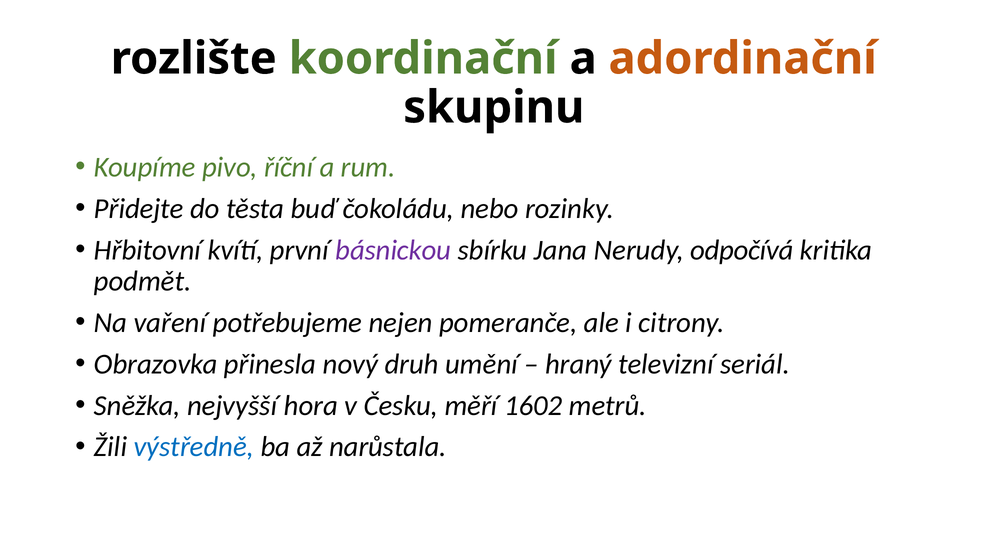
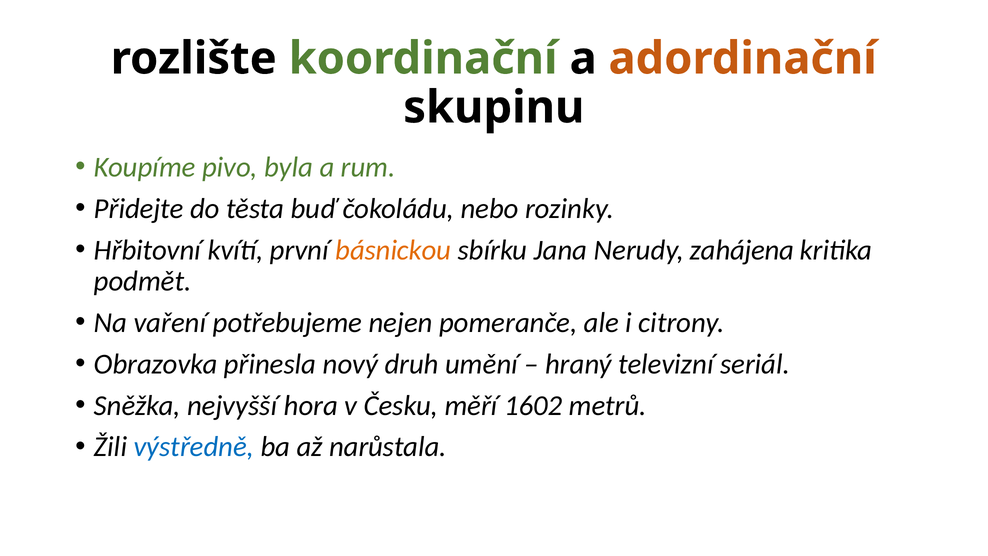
říční: říční -> byla
básnickou colour: purple -> orange
odpočívá: odpočívá -> zahájena
